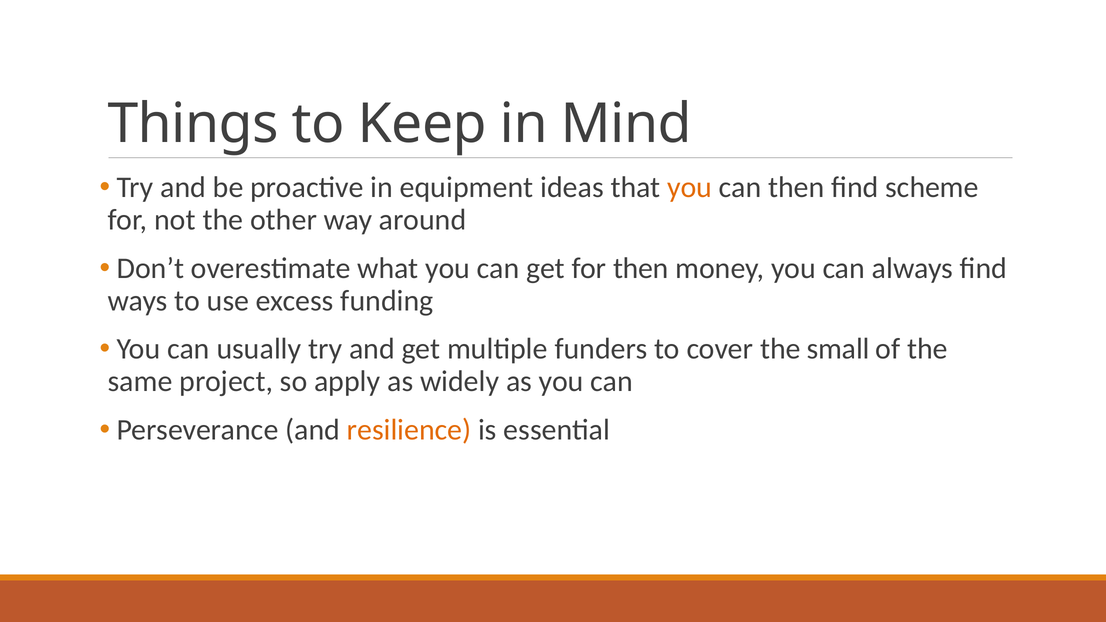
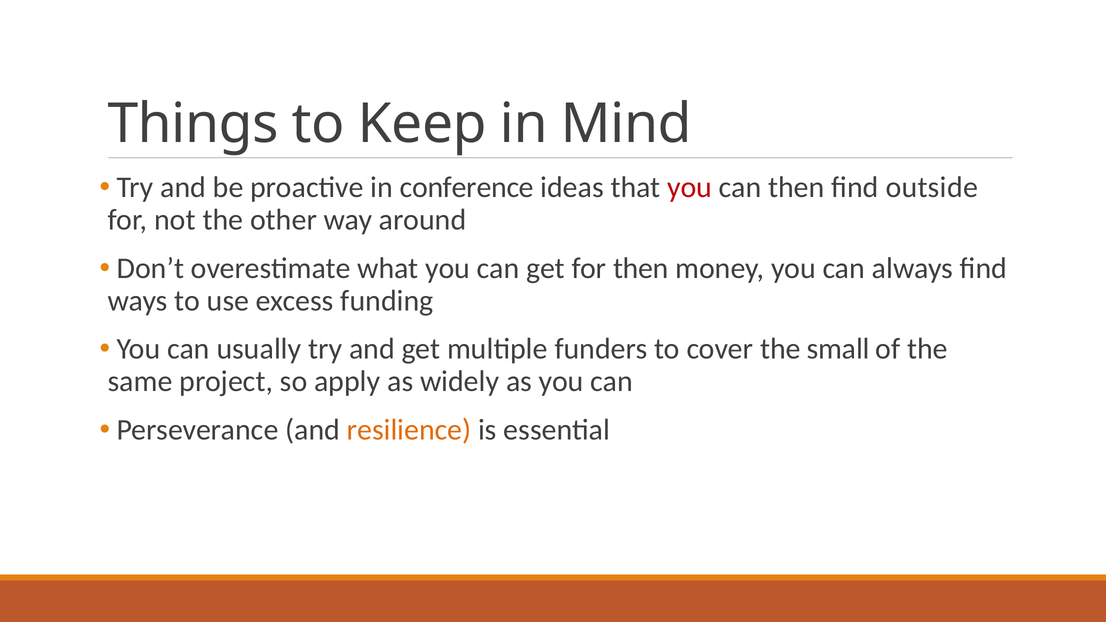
equipment: equipment -> conference
you at (690, 188) colour: orange -> red
scheme: scheme -> outside
